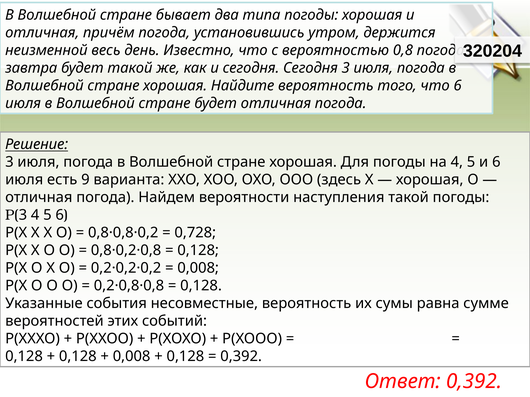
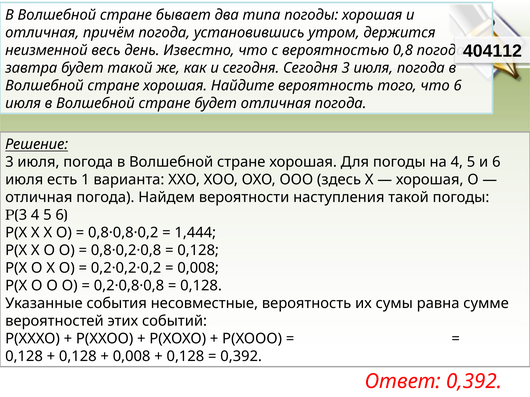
320204: 320204 -> 404112
9: 9 -> 1
0,728: 0,728 -> 1,444
